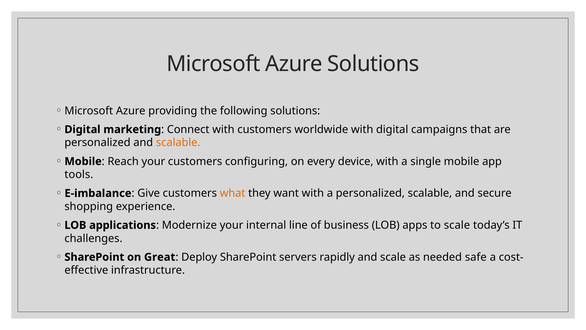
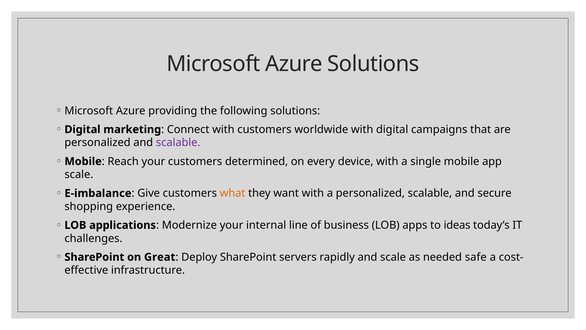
scalable at (178, 143) colour: orange -> purple
configuring: configuring -> determined
tools at (79, 174): tools -> scale
to scale: scale -> ideas
